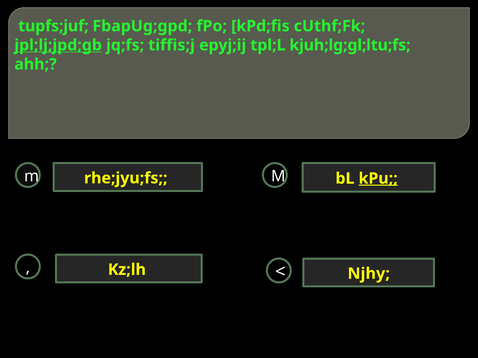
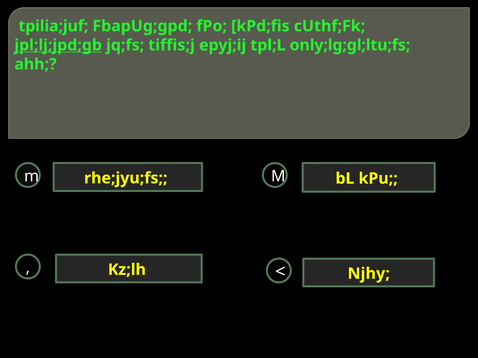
tupfs;juf: tupfs;juf -> tpilia;juf
kjuh;lg;gl;ltu;fs: kjuh;lg;gl;ltu;fs -> only;lg;gl;ltu;fs
kPu underline: present -> none
